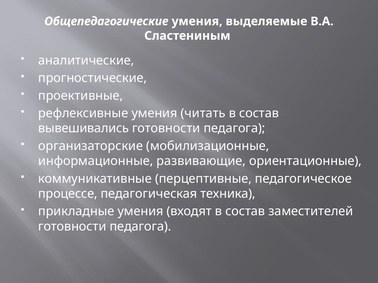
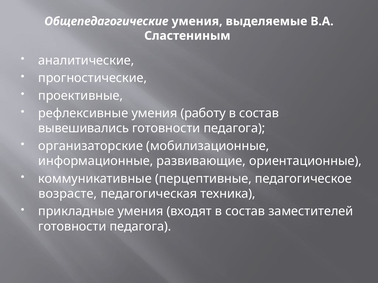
читать: читать -> работу
процессе: процессе -> возрасте
